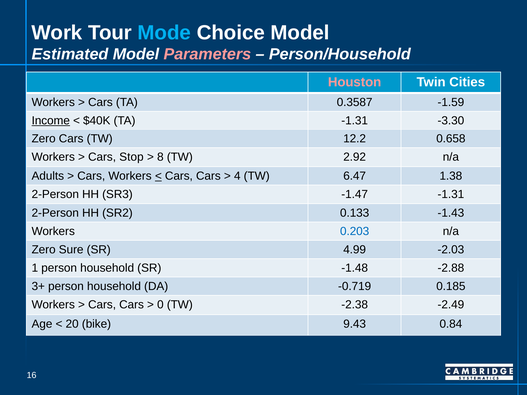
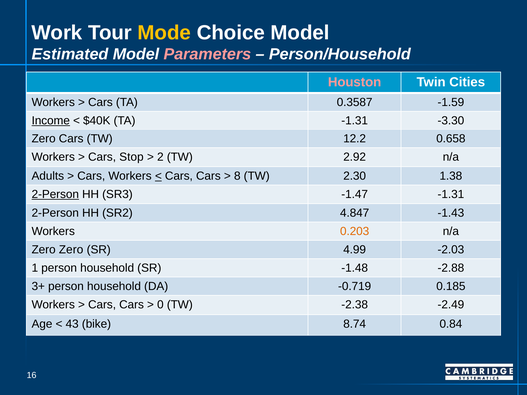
Mode colour: light blue -> yellow
8: 8 -> 2
4: 4 -> 8
6.47: 6.47 -> 2.30
2-Person at (55, 194) underline: none -> present
0.133: 0.133 -> 4.847
0.203 colour: blue -> orange
Zero Sure: Sure -> Zero
20: 20 -> 43
9.43: 9.43 -> 8.74
